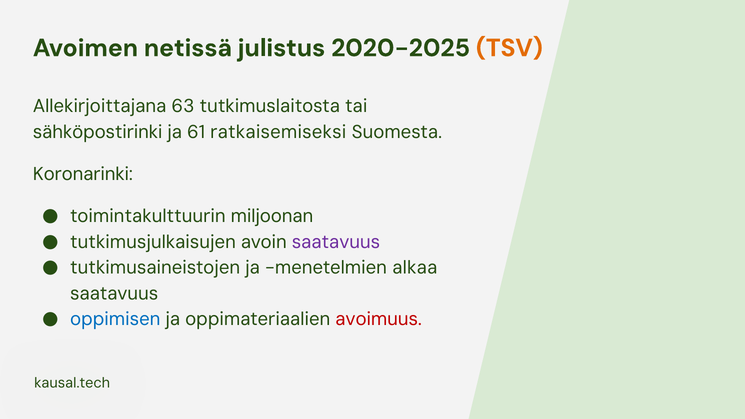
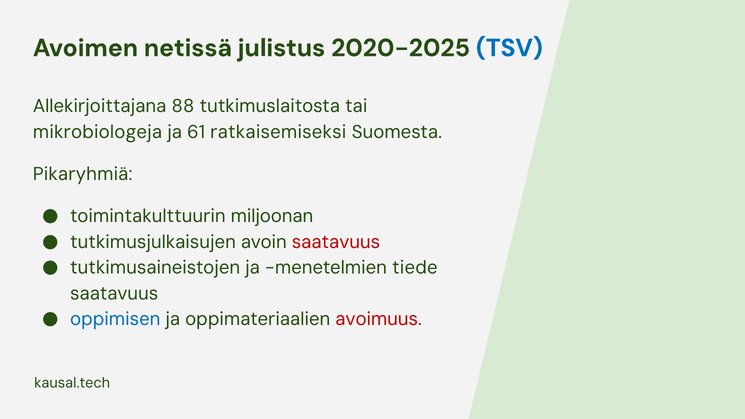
TSV colour: orange -> blue
63: 63 -> 88
sähköpostirinki: sähköpostirinki -> mikrobiologeja
Koronarinki: Koronarinki -> Pikaryhmiä
saatavuus at (336, 242) colour: purple -> red
alkaa: alkaa -> tiede
